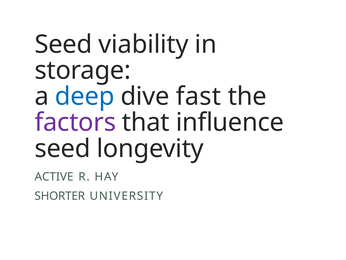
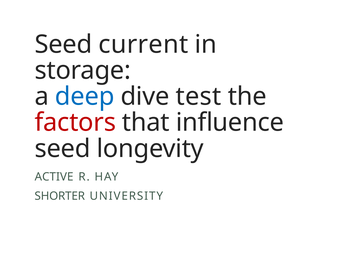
viability: viability -> current
fast: fast -> test
factors colour: purple -> red
